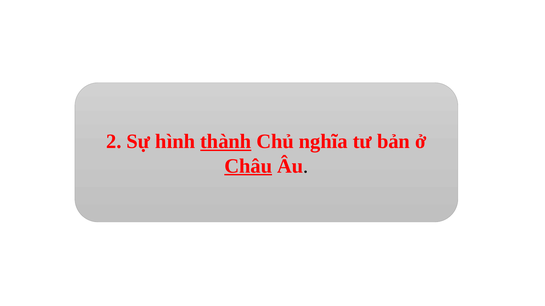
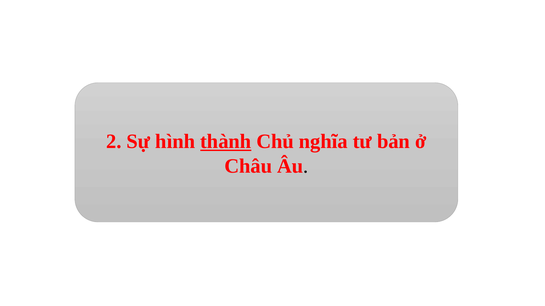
Châu underline: present -> none
